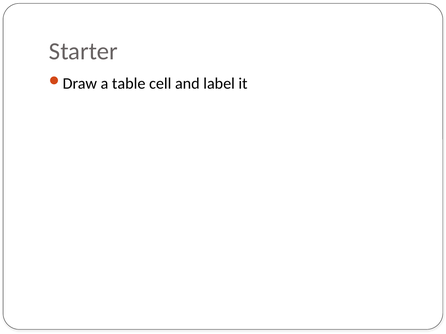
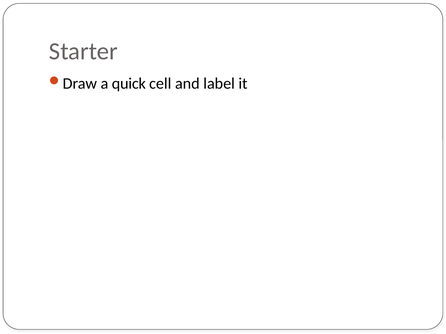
table: table -> quick
